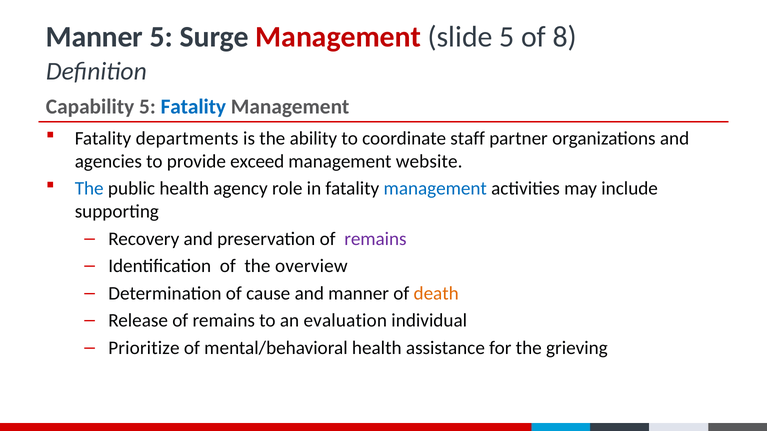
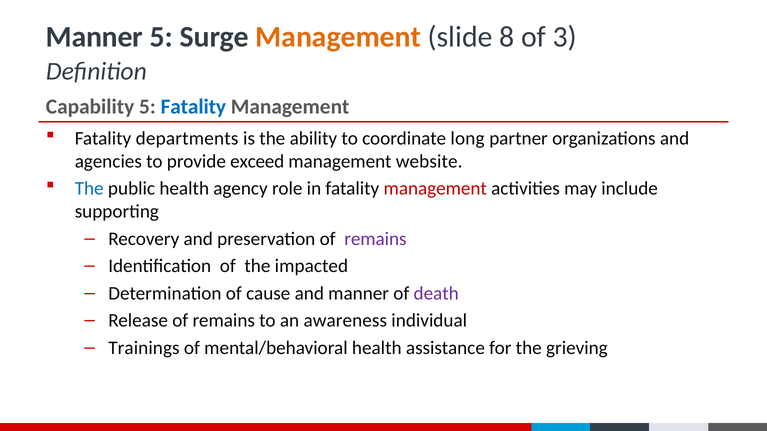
Management at (338, 37) colour: red -> orange
slide 5: 5 -> 8
8: 8 -> 3
staff: staff -> long
management at (435, 189) colour: blue -> red
overview: overview -> impacted
death colour: orange -> purple
evaluation: evaluation -> awareness
Prioritize: Prioritize -> Trainings
